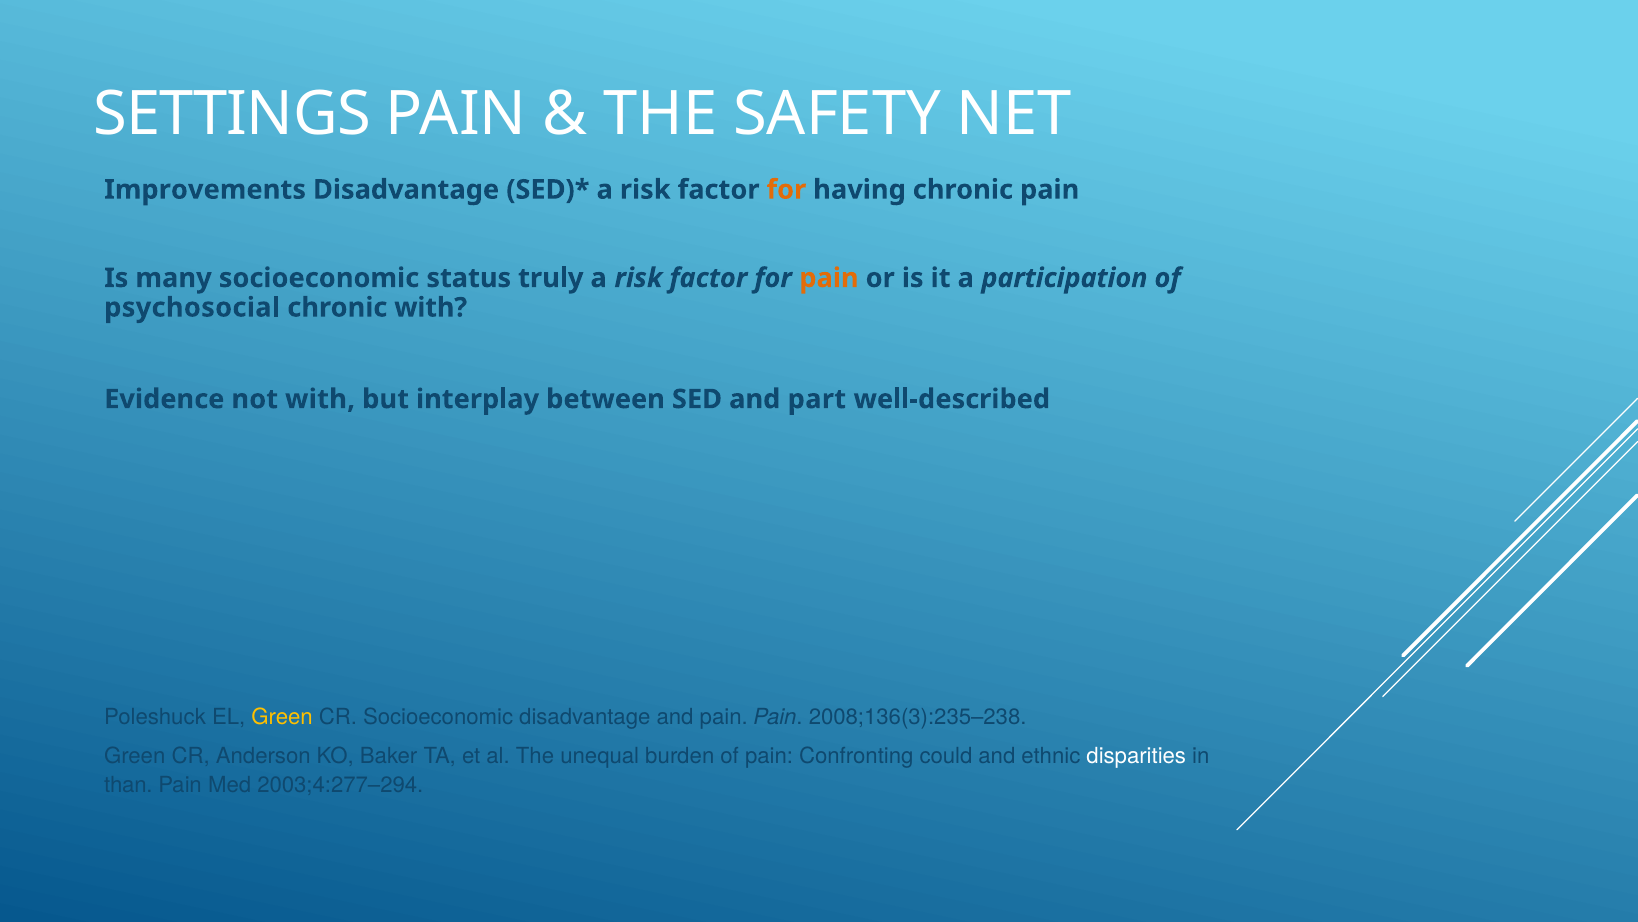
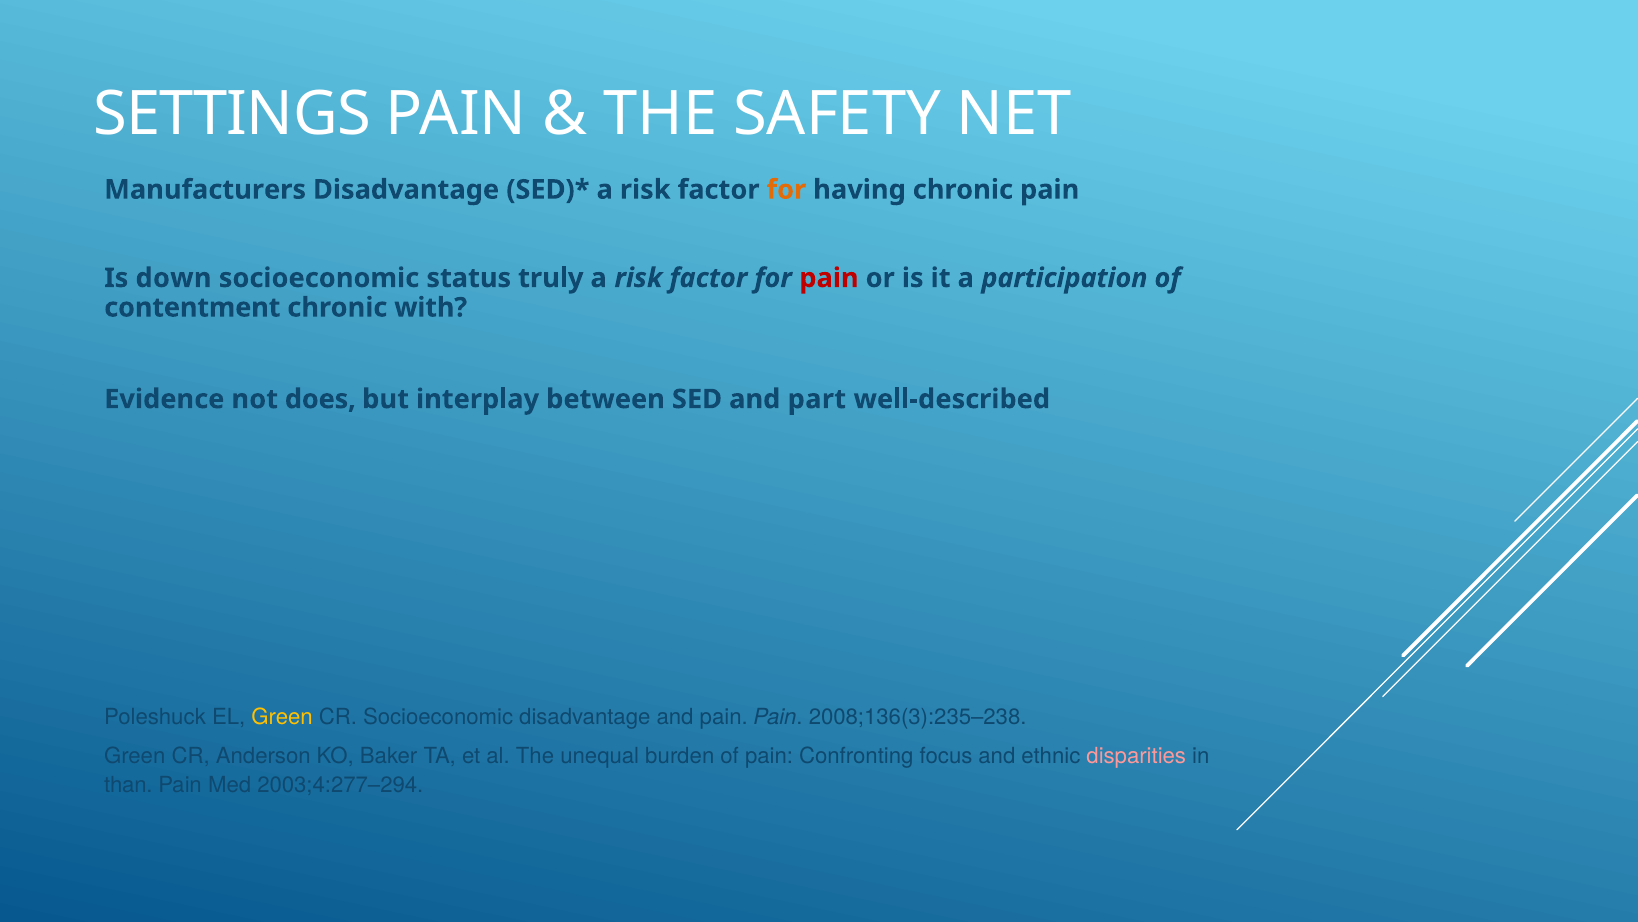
Improvements: Improvements -> Manufacturers
many: many -> down
pain at (829, 278) colour: orange -> red
psychosocial: psychosocial -> contentment
not with: with -> does
could: could -> focus
disparities colour: white -> pink
